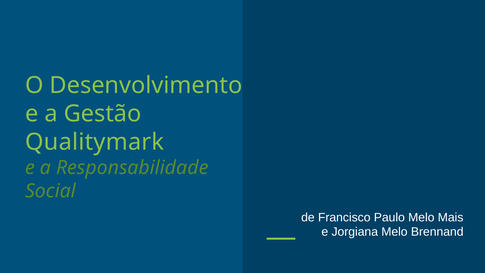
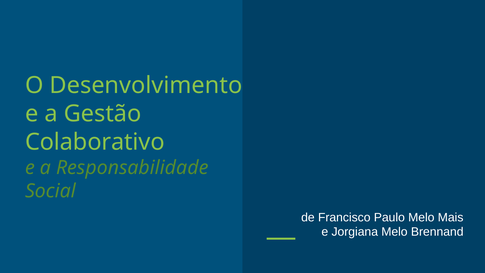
Qualitymark: Qualitymark -> Colaborativo
